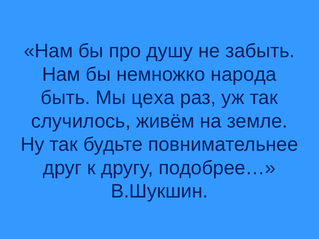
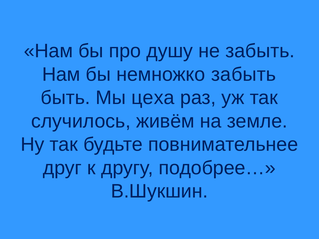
немножко народа: народа -> забыть
